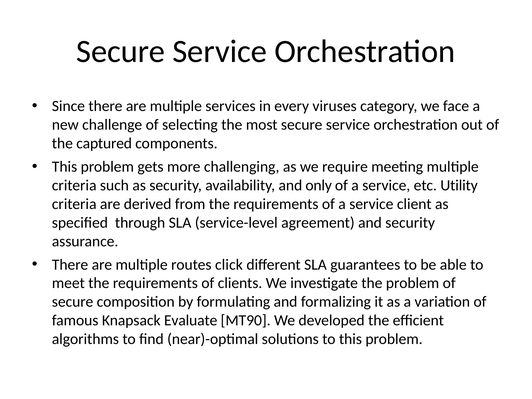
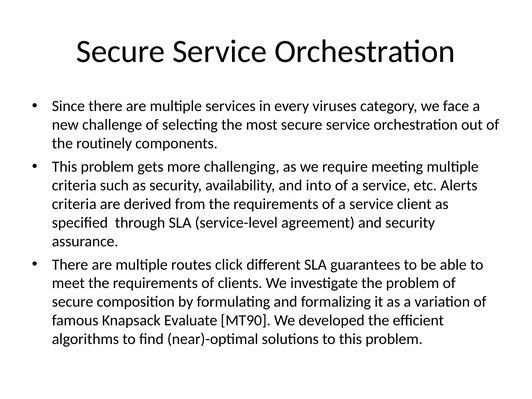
captured: captured -> routinely
only: only -> into
Utility: Utility -> Alerts
